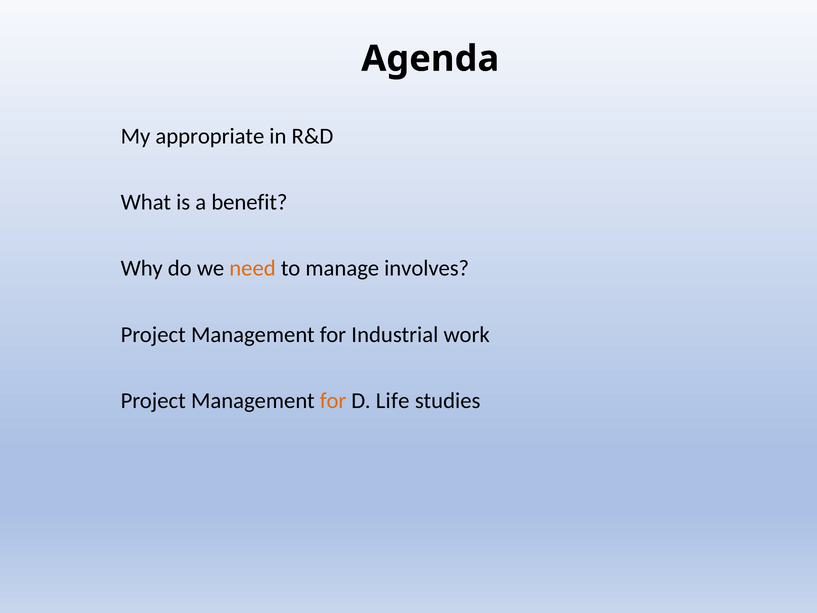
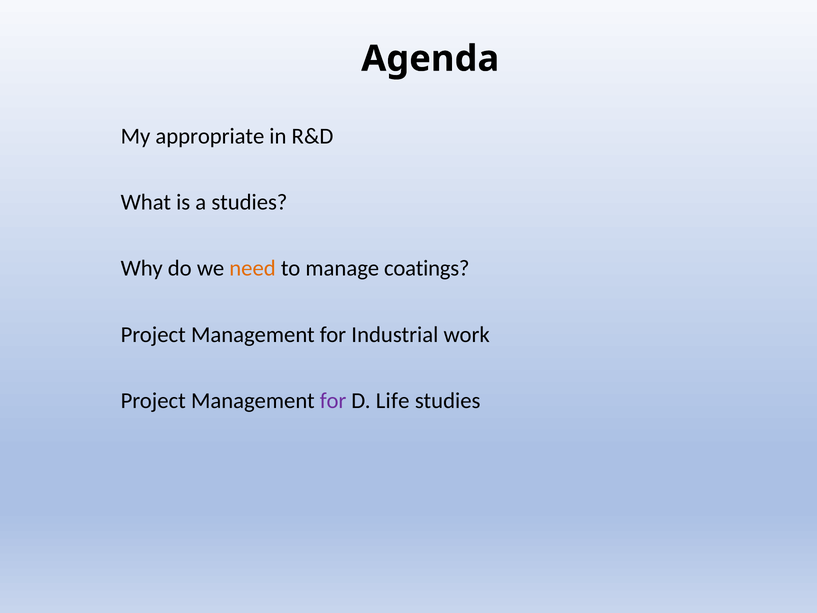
a benefit: benefit -> studies
involves: involves -> coatings
for at (333, 401) colour: orange -> purple
